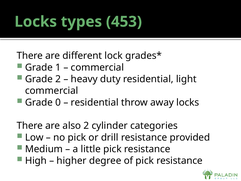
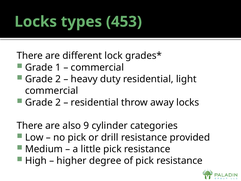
0 at (58, 102): 0 -> 2
also 2: 2 -> 9
